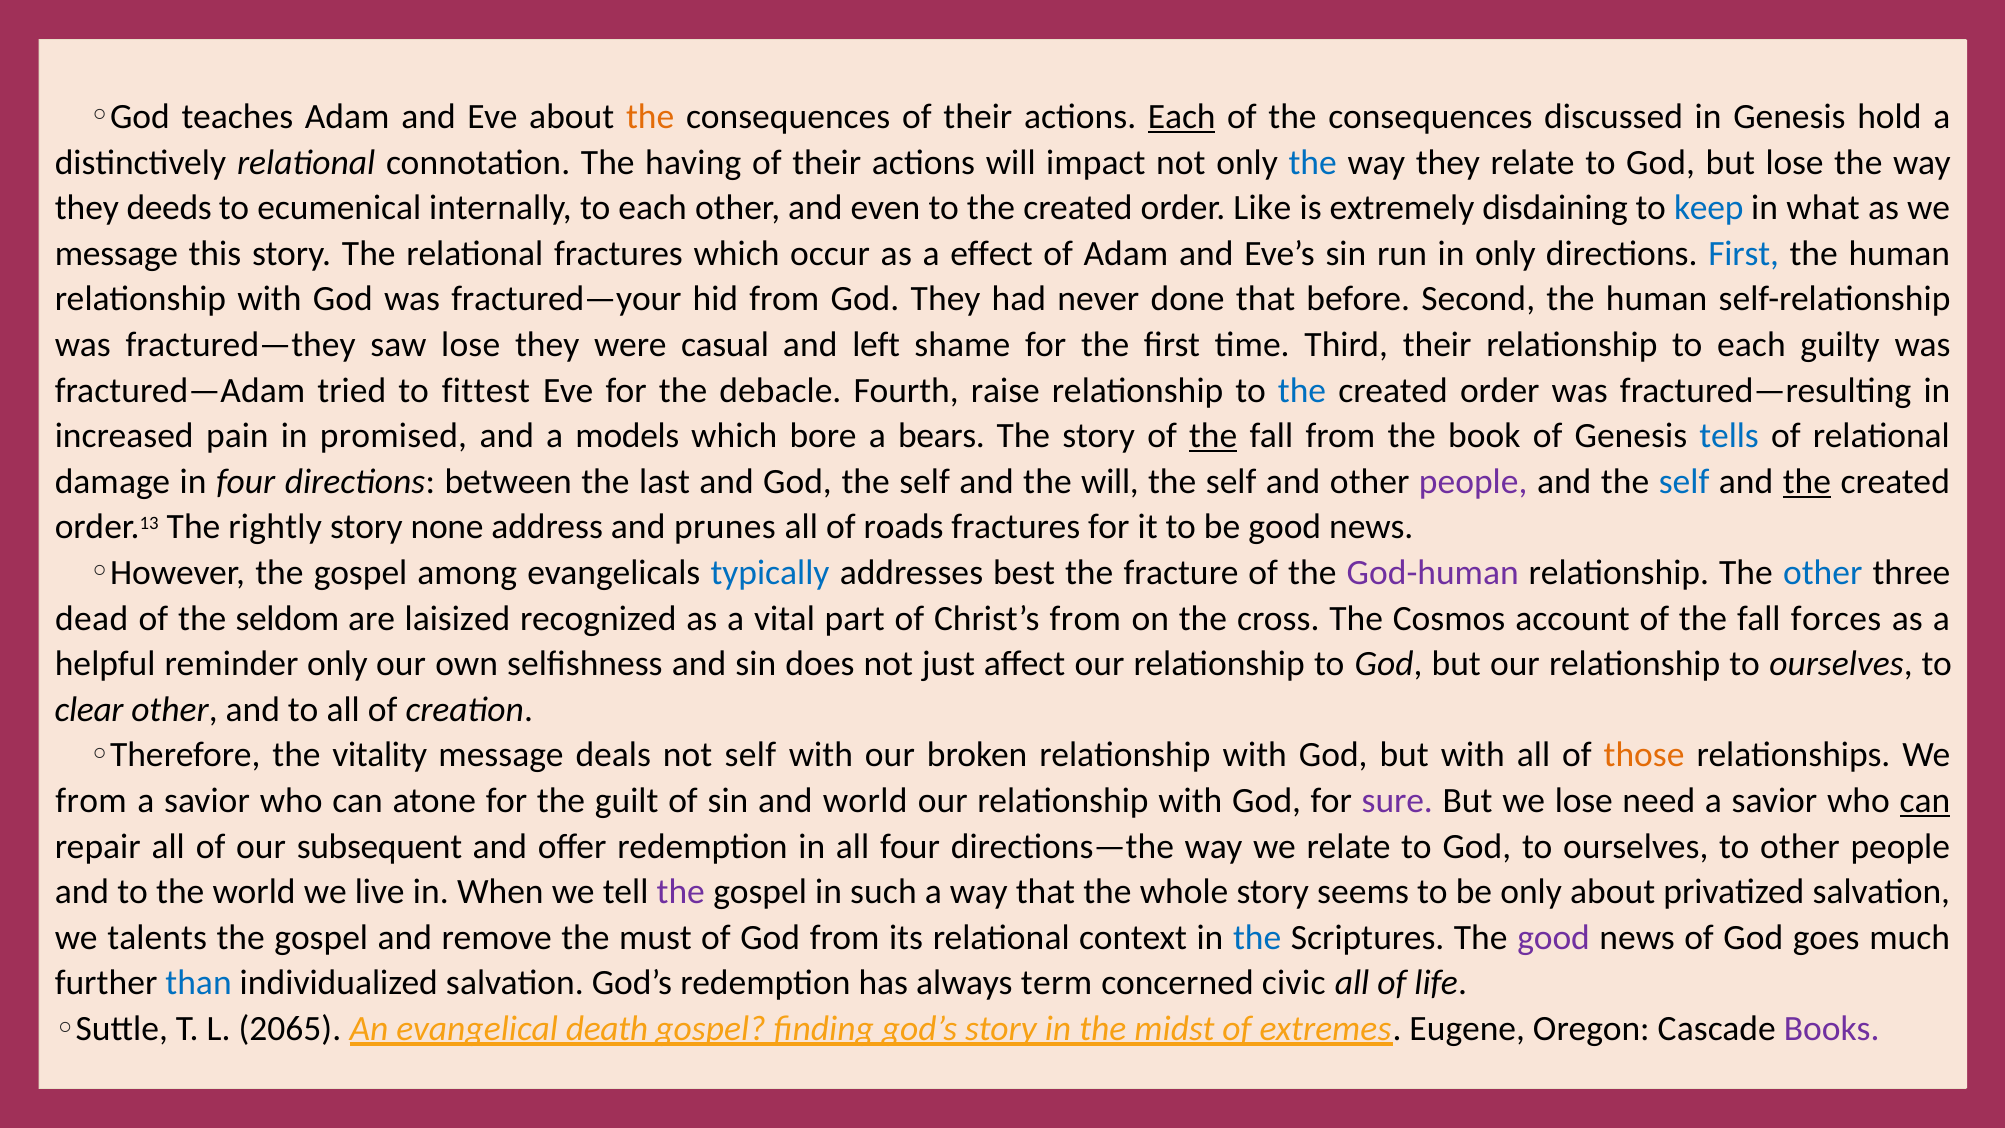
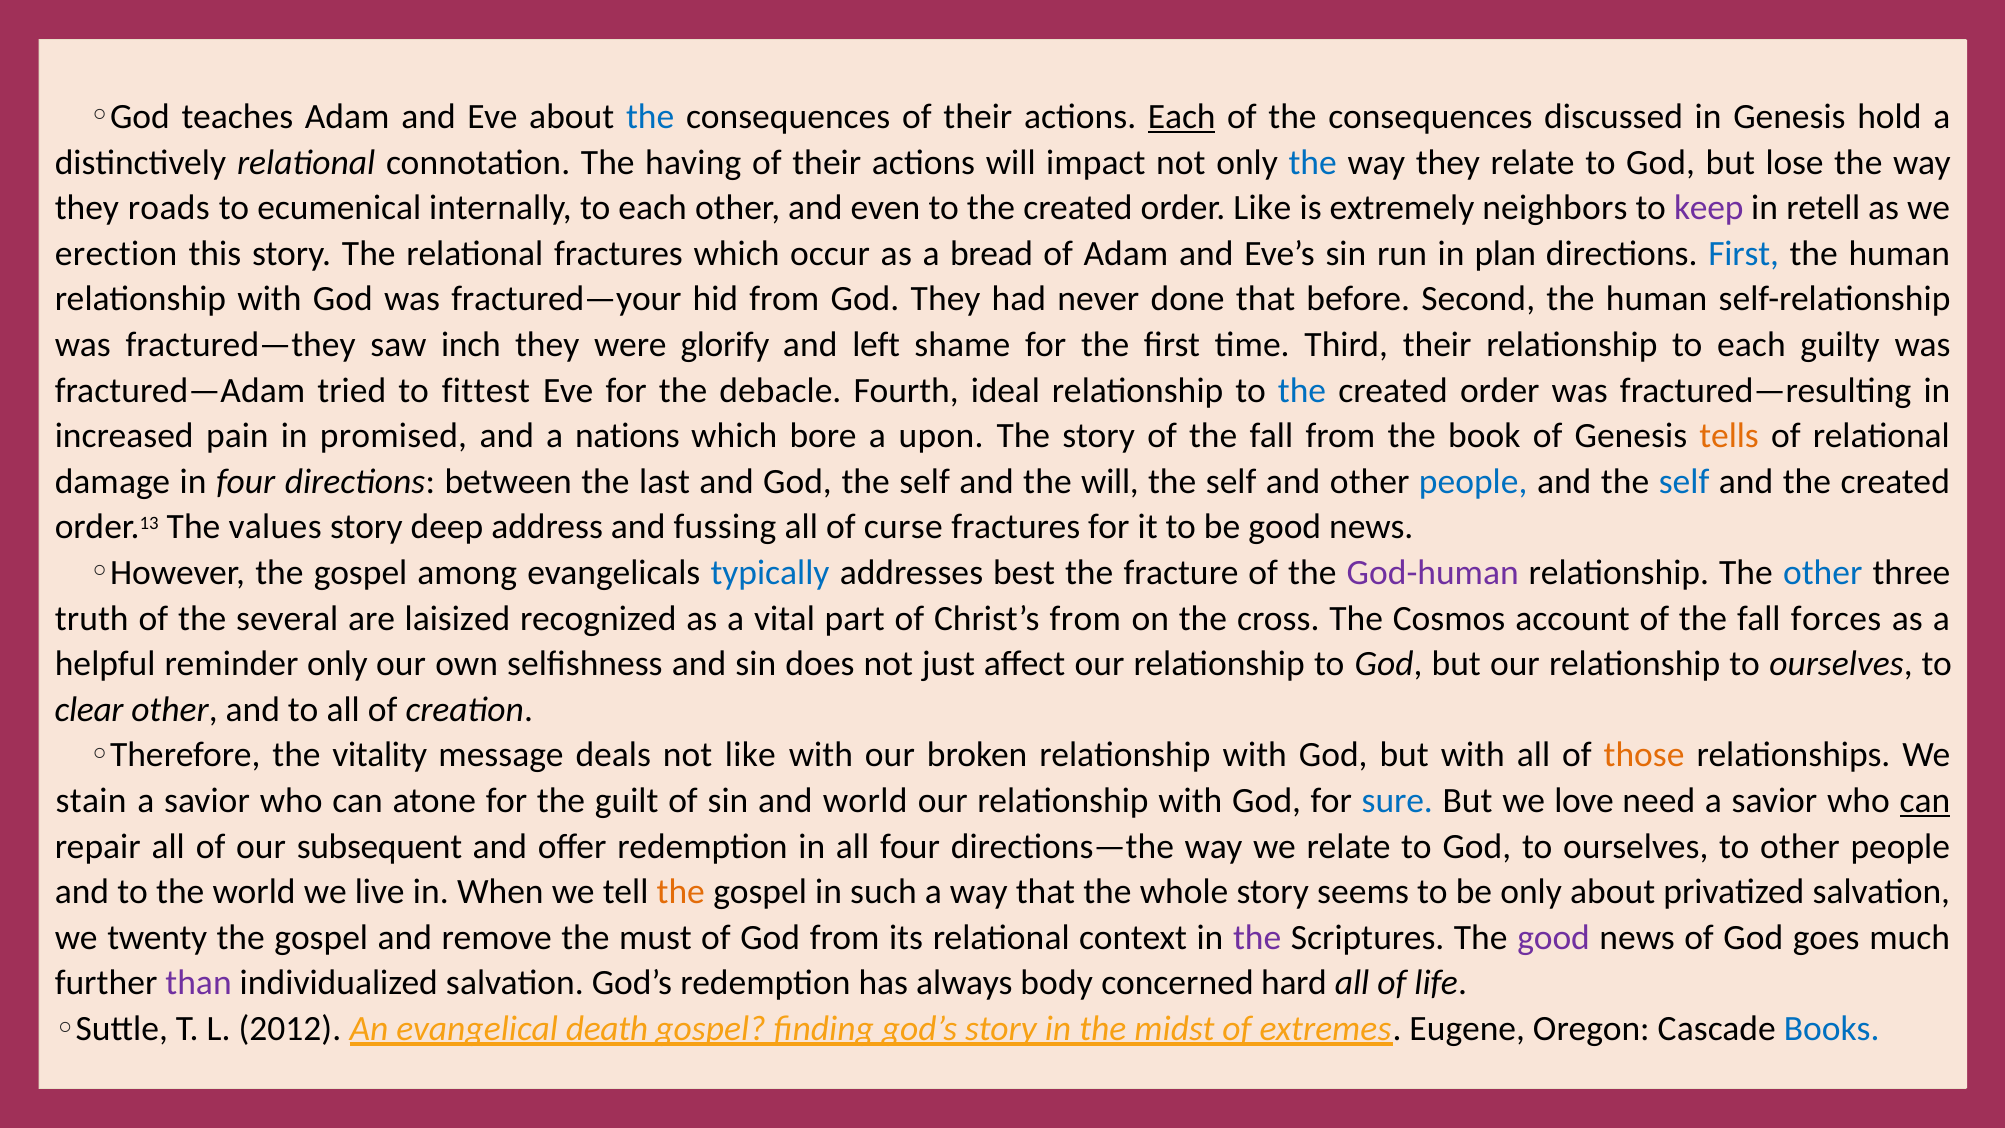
the at (650, 117) colour: orange -> blue
deeds: deeds -> roads
disdaining: disdaining -> neighbors
keep colour: blue -> purple
what: what -> retell
message at (117, 254): message -> erection
effect: effect -> bread
in only: only -> plan
saw lose: lose -> inch
casual: casual -> glorify
raise: raise -> ideal
models: models -> nations
bears: bears -> upon
the at (1213, 436) underline: present -> none
tells colour: blue -> orange
people at (1473, 481) colour: purple -> blue
the at (1807, 481) underline: present -> none
rightly: rightly -> values
none: none -> deep
prunes: prunes -> fussing
roads: roads -> curse
dead: dead -> truth
seldom: seldom -> several
not self: self -> like
from at (91, 801): from -> stain
sure colour: purple -> blue
we lose: lose -> love
the at (681, 892) colour: purple -> orange
talents: talents -> twenty
the at (1257, 937) colour: blue -> purple
than colour: blue -> purple
term: term -> body
civic: civic -> hard
2065: 2065 -> 2012
Books colour: purple -> blue
